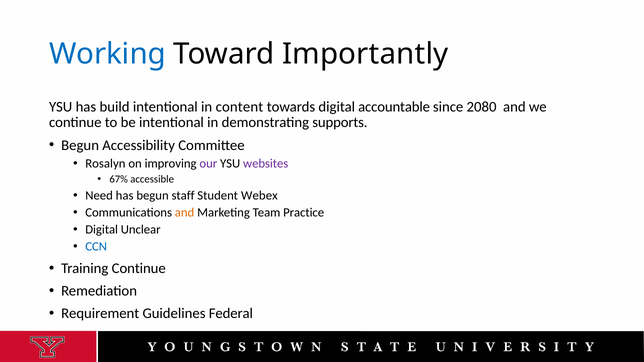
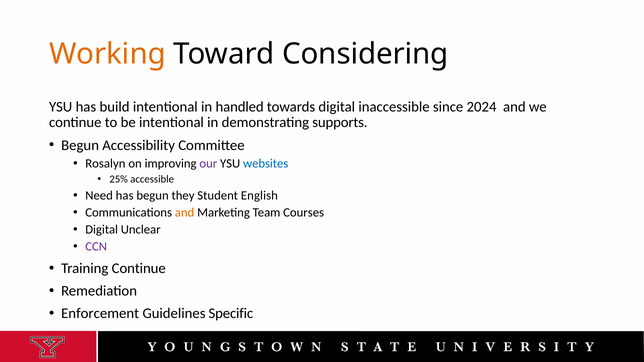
Working colour: blue -> orange
Importantly: Importantly -> Considering
content: content -> handled
accountable: accountable -> inaccessible
2080: 2080 -> 2024
websites colour: purple -> blue
67%: 67% -> 25%
staff: staff -> they
Webex: Webex -> English
Practice: Practice -> Courses
CCN colour: blue -> purple
Requirement: Requirement -> Enforcement
Federal: Federal -> Specific
